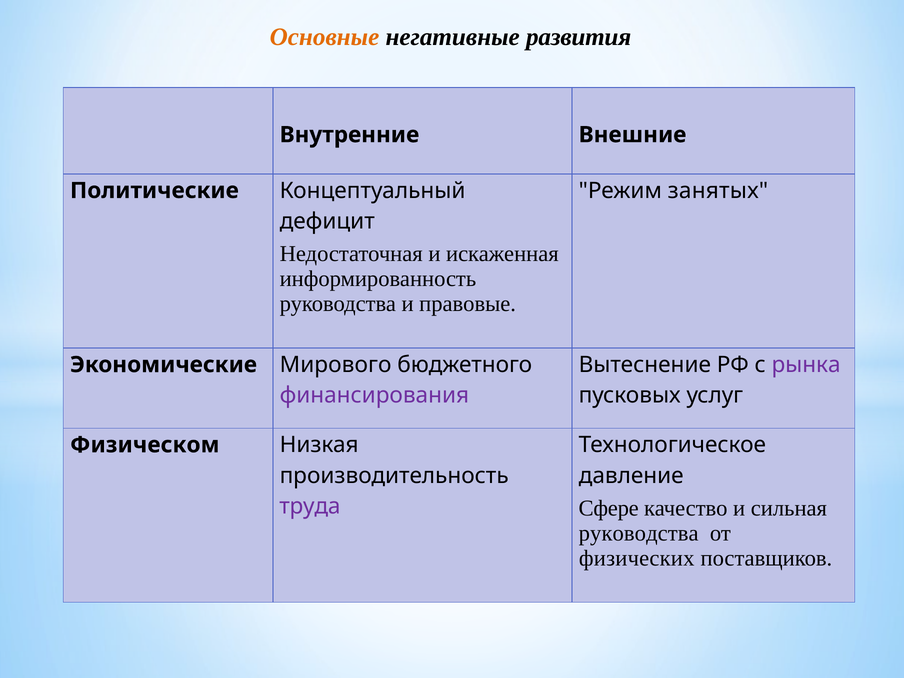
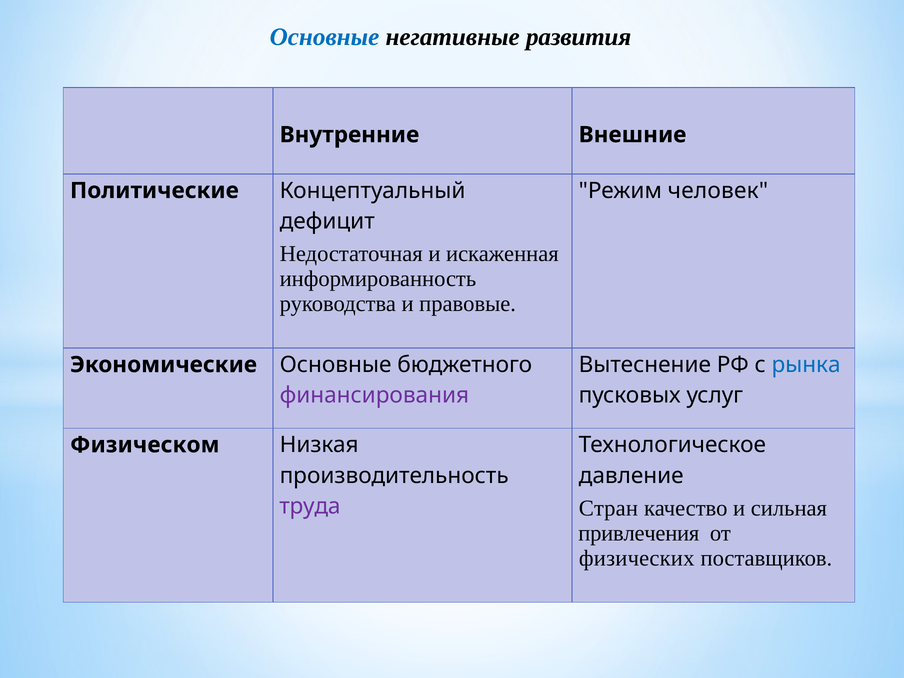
Основные at (324, 37) colour: orange -> blue
занятых: занятых -> человек
рынка colour: purple -> blue
Экономические Мирового: Мирового -> Основные
Сфере: Сфере -> Стран
руководства at (639, 533): руководства -> привлечения
